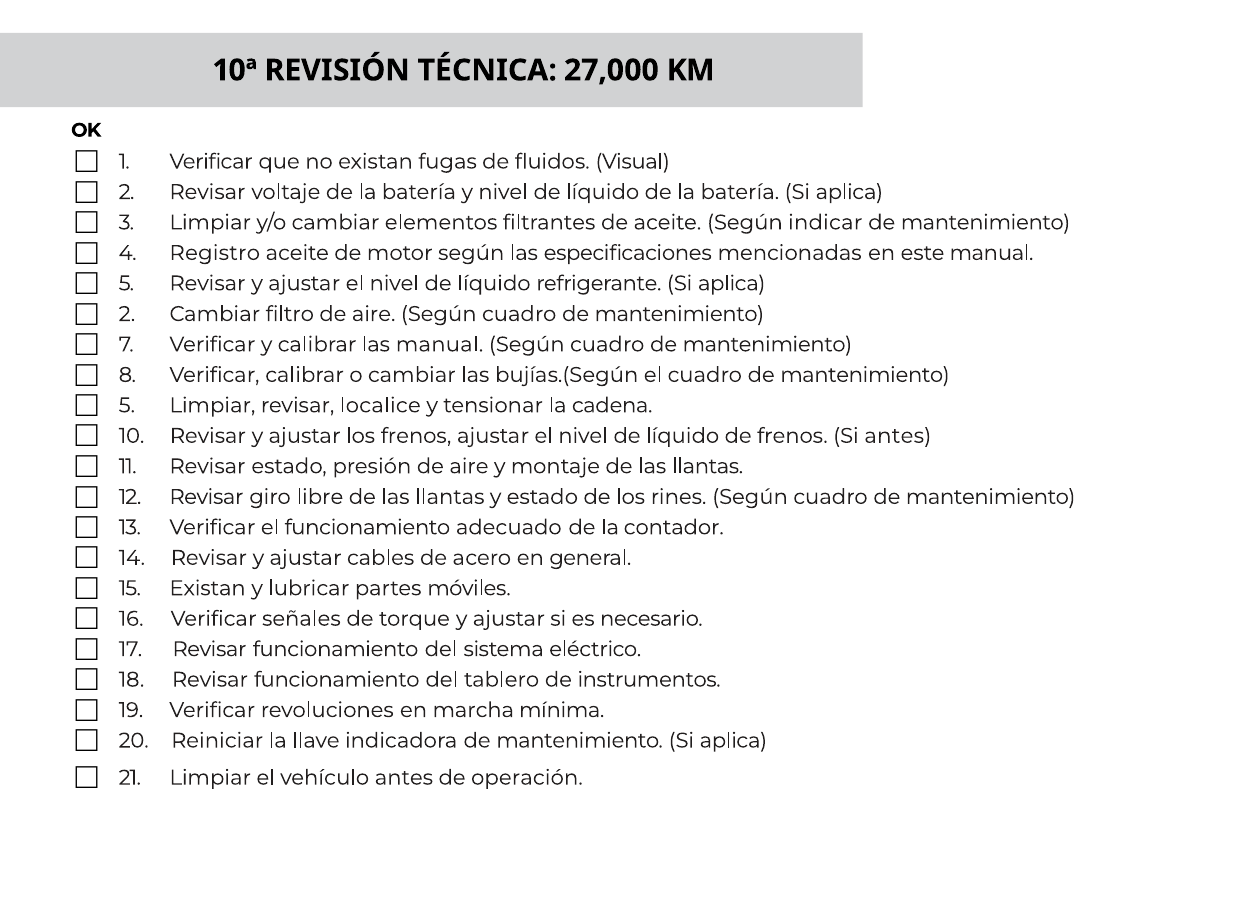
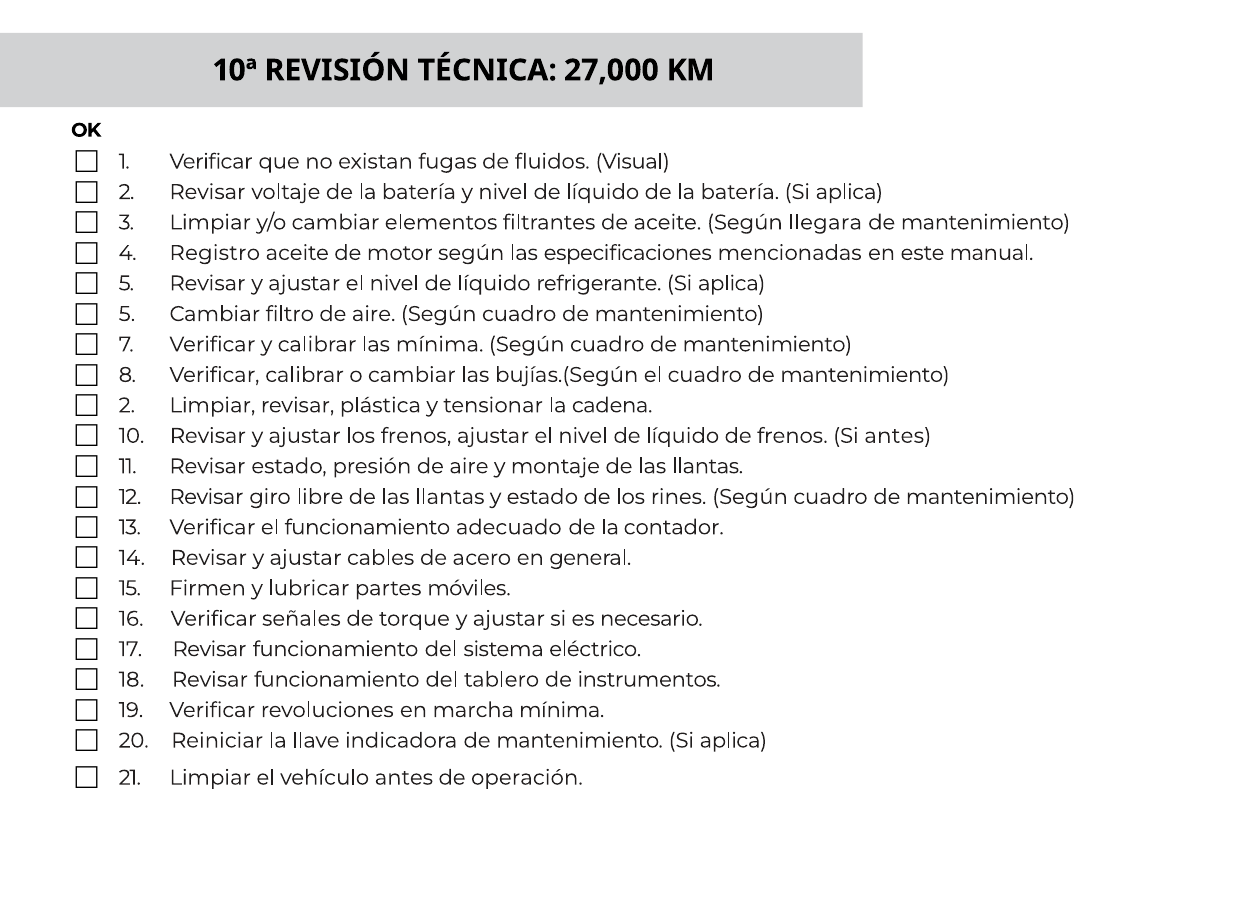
indicar: indicar -> llegara
2 at (127, 314): 2 -> 5
las manual: manual -> mínima
5 at (127, 405): 5 -> 2
localice: localice -> plástica
15 Existan: Existan -> Firmen
